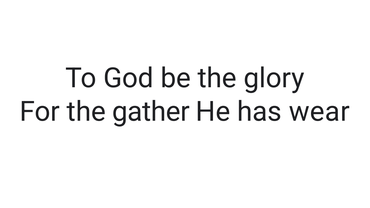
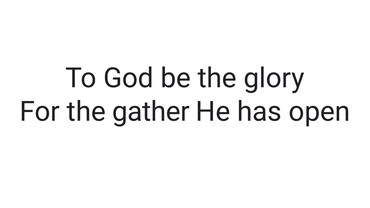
wear: wear -> open
